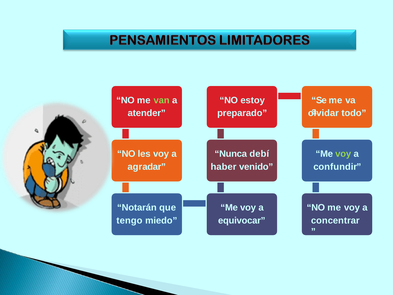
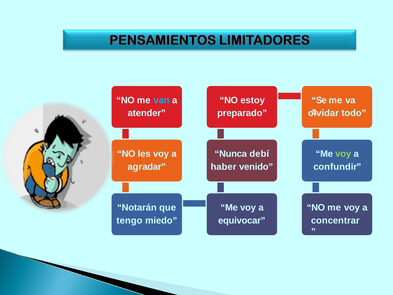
van colour: light green -> light blue
